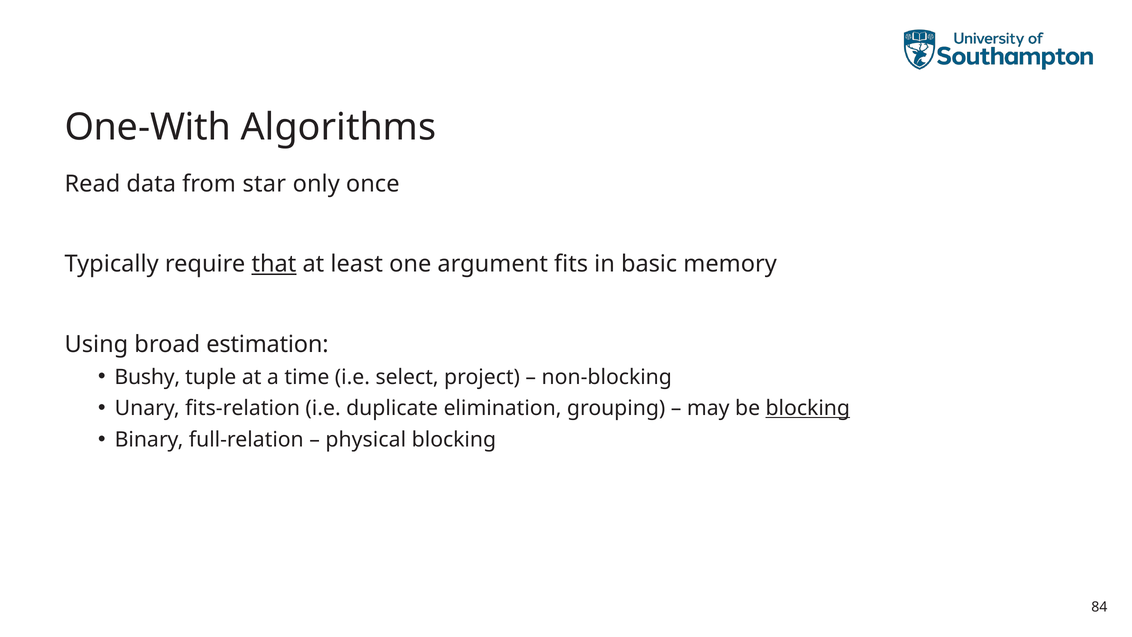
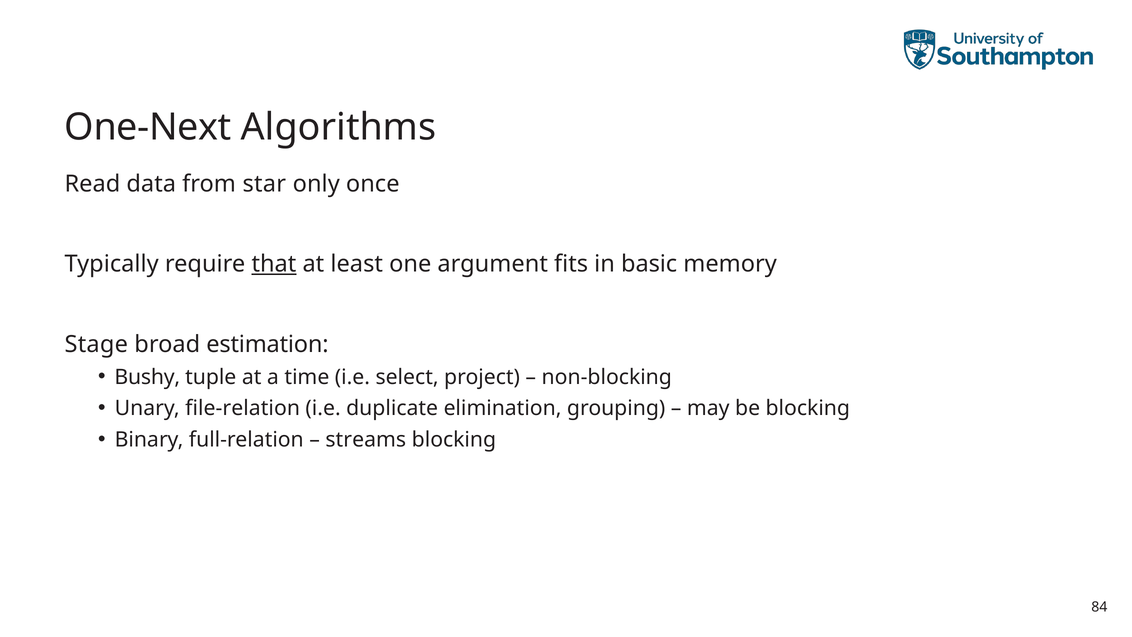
One-With: One-With -> One-Next
Using: Using -> Stage
fits-relation: fits-relation -> file-relation
blocking at (808, 408) underline: present -> none
physical: physical -> streams
